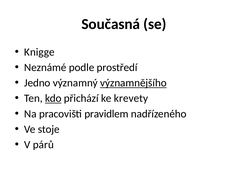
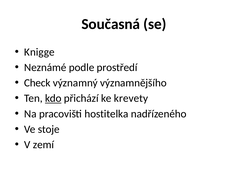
Jedno: Jedno -> Check
významnějšího underline: present -> none
pravidlem: pravidlem -> hostitelka
párů: párů -> zemí
